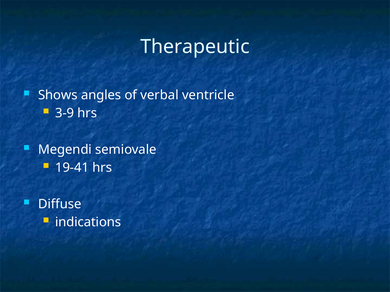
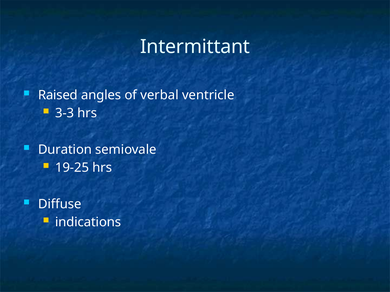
Therapeutic: Therapeutic -> Intermittant
Shows: Shows -> Raised
3-9: 3-9 -> 3-3
Megendi: Megendi -> Duration
19-41: 19-41 -> 19-25
